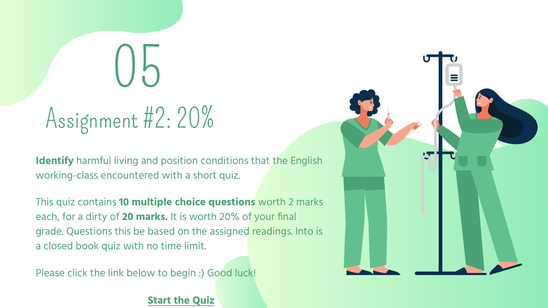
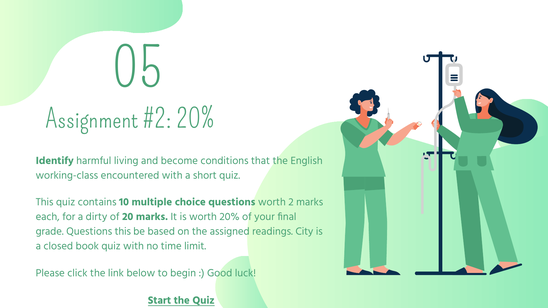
position: position -> become
Into: Into -> City
